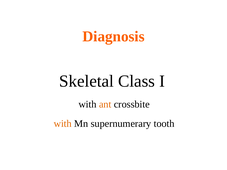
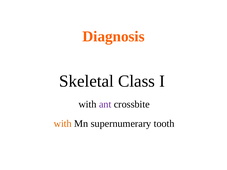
ant colour: orange -> purple
